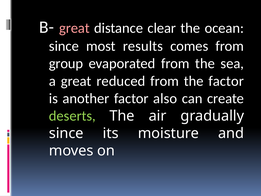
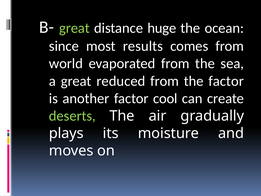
great at (74, 28) colour: pink -> light green
clear: clear -> huge
group: group -> world
also: also -> cool
since at (66, 133): since -> plays
